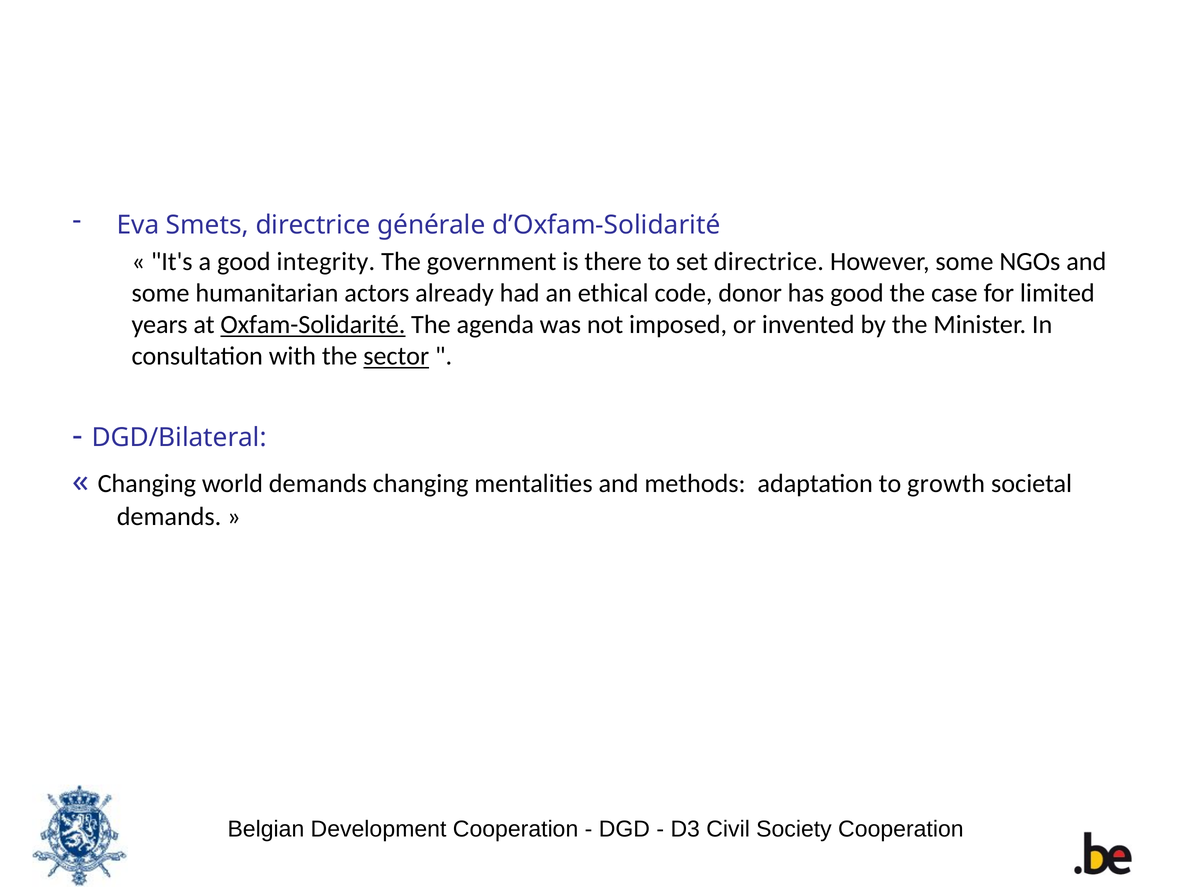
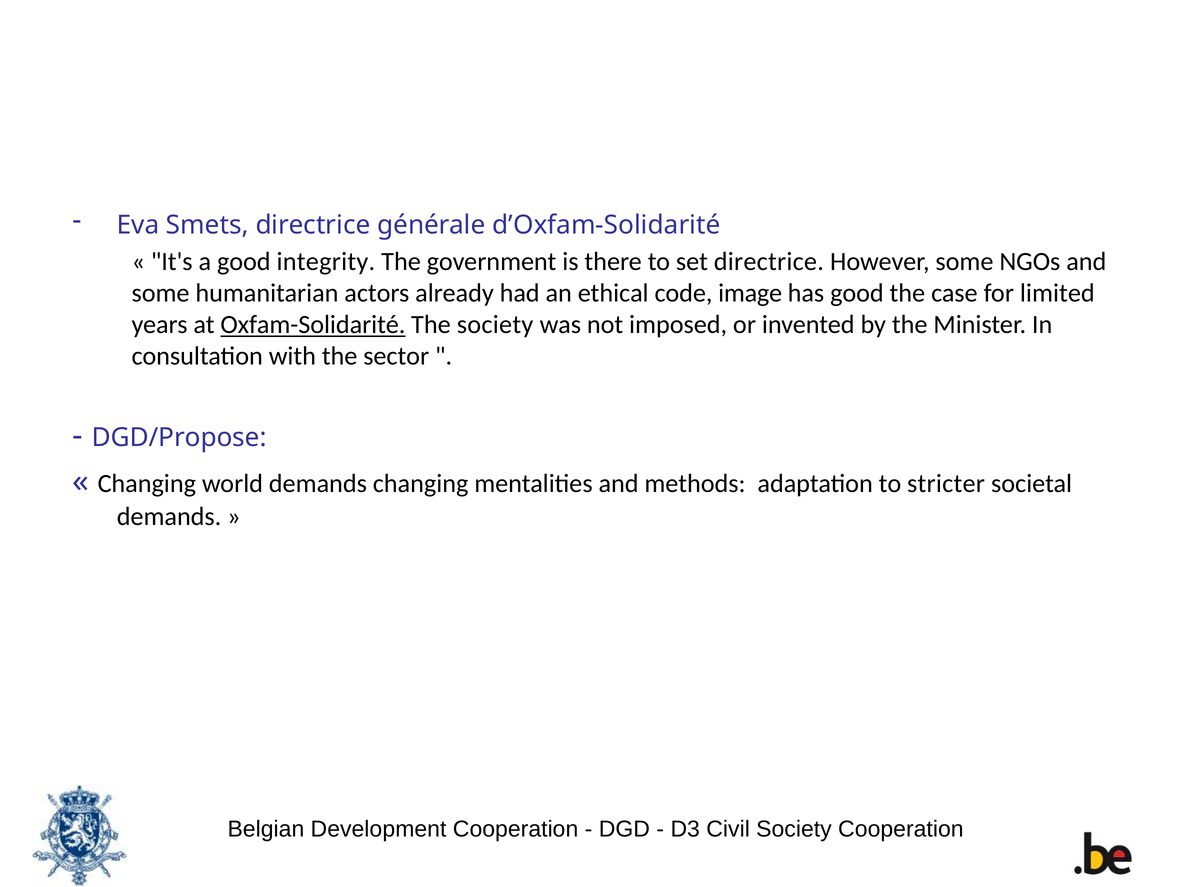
donor: donor -> image
The agenda: agenda -> society
sector underline: present -> none
DGD/Bilateral: DGD/Bilateral -> DGD/Propose
growth: growth -> stricter
